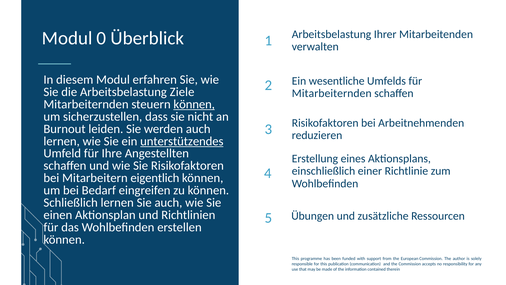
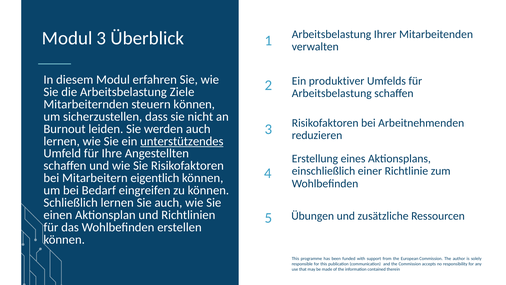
Modul 0: 0 -> 3
wesentliche: wesentliche -> produktiver
Mitarbeiternden at (332, 93): Mitarbeiternden -> Arbeitsbelastung
können at (194, 104) underline: present -> none
